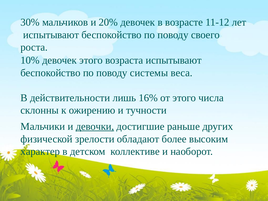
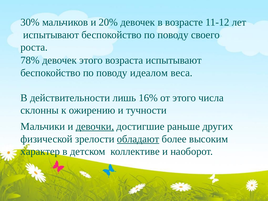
10%: 10% -> 78%
системы: системы -> идеалом
обладают underline: none -> present
